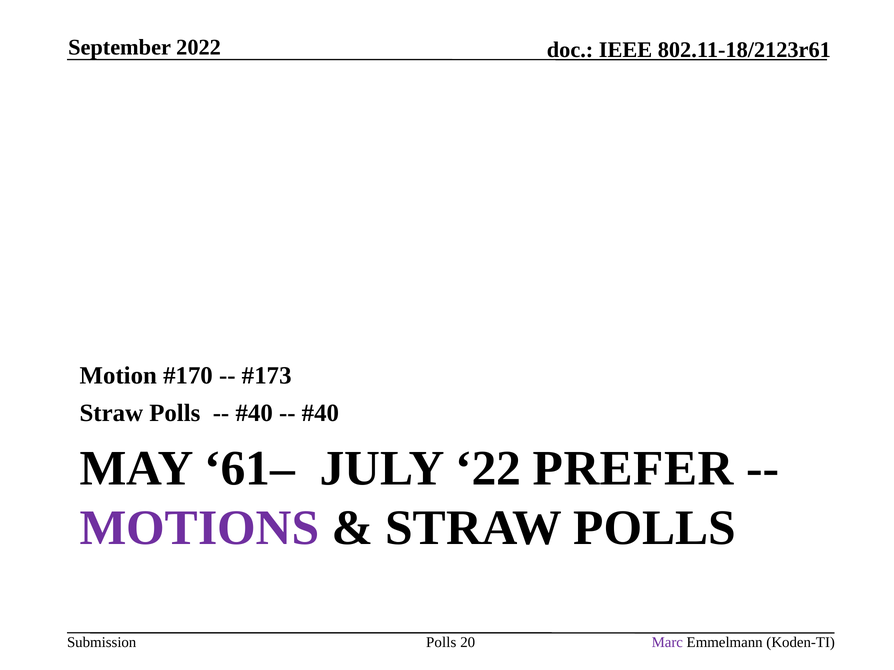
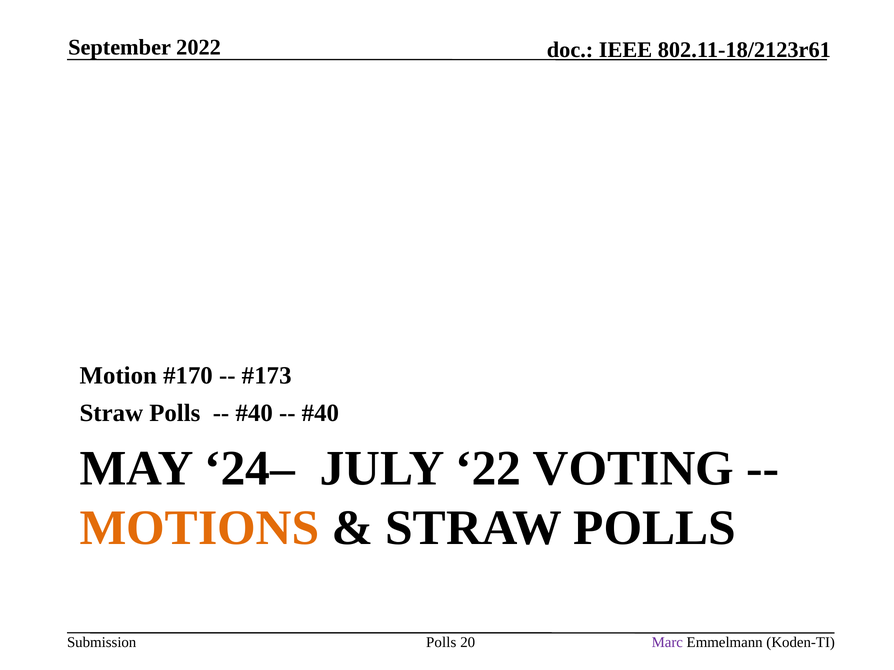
61–: 61– -> 24–
PREFER: PREFER -> VOTING
MOTIONS colour: purple -> orange
